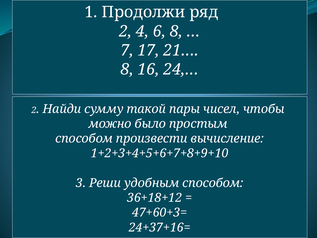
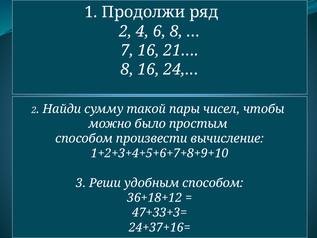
7 17: 17 -> 16
47+60+3=: 47+60+3= -> 47+33+3=
